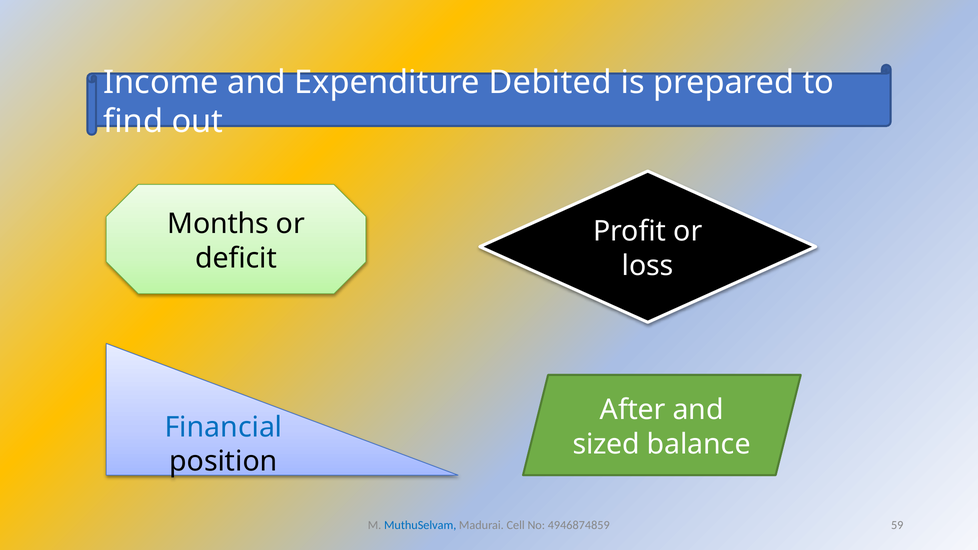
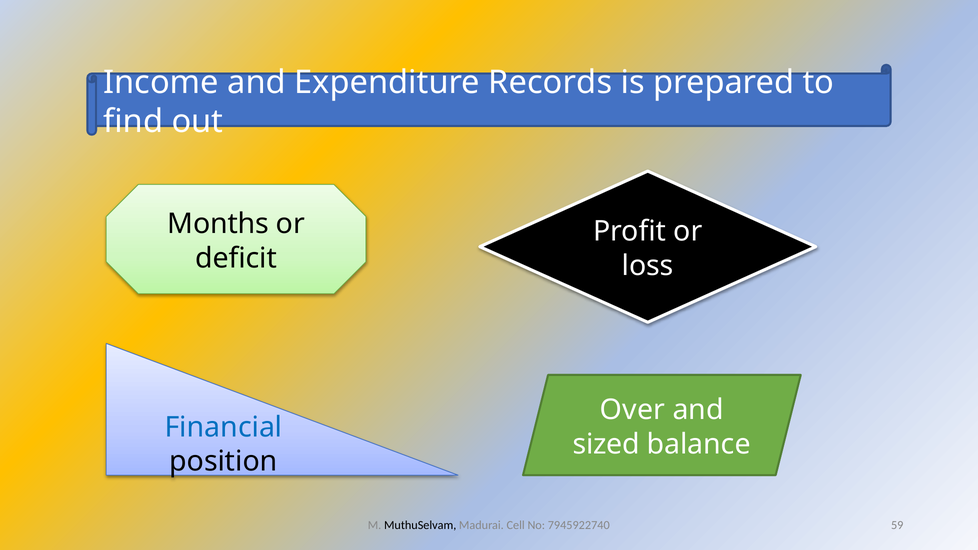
Debited: Debited -> Records
After: After -> Over
MuthuSelvam colour: blue -> black
4946874859: 4946874859 -> 7945922740
